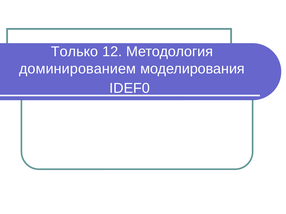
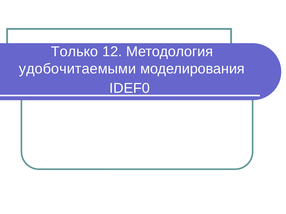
доминированием: доминированием -> удобочитаемыми
